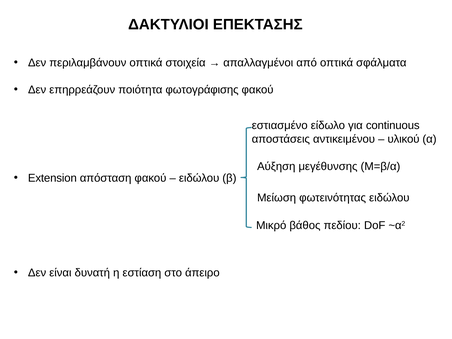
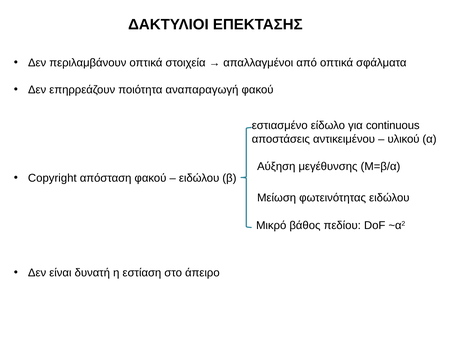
φωτογράφισης: φωτογράφισης -> αναπαραγωγή
Extension: Extension -> Copyright
